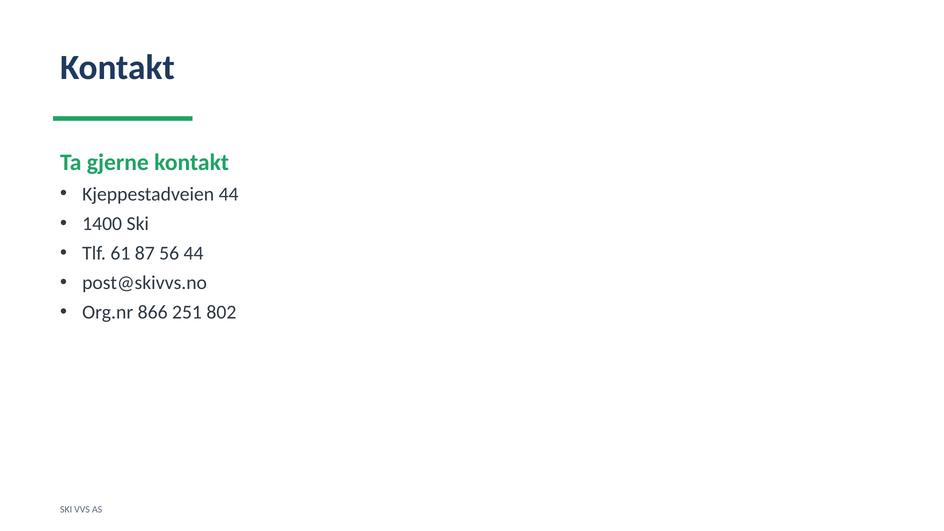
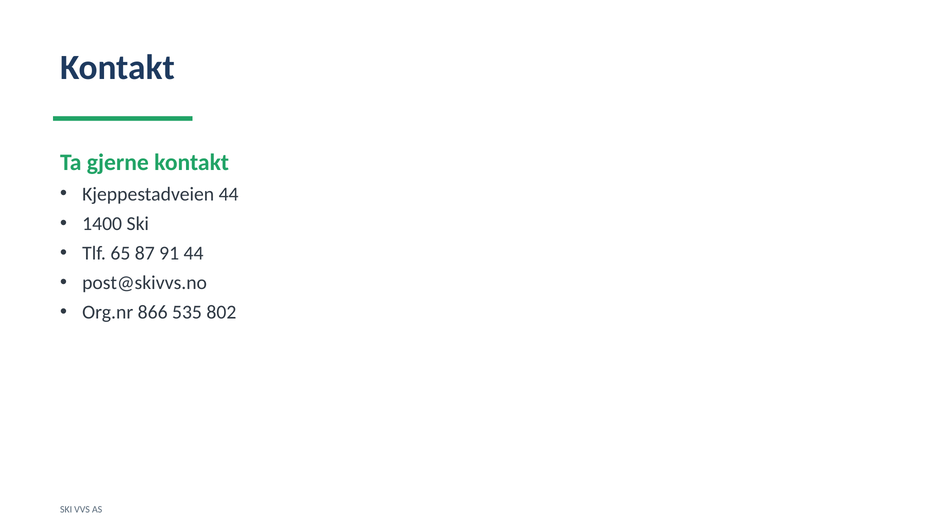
61: 61 -> 65
56: 56 -> 91
251: 251 -> 535
